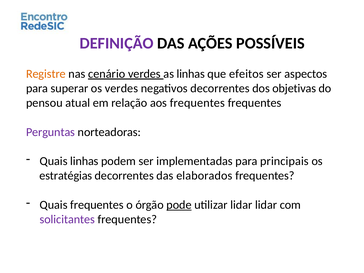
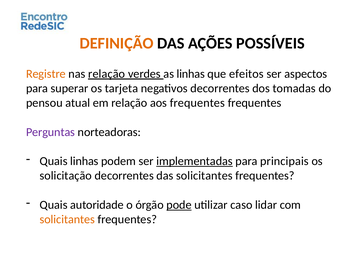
DEFINIÇÃO colour: purple -> orange
nas cenário: cenário -> relação
os verdes: verdes -> tarjeta
objetivas: objetivas -> tomadas
implementadas underline: none -> present
estratégias: estratégias -> solicitação
das elaborados: elaborados -> solicitantes
Quais frequentes: frequentes -> autoridade
utilizar lidar: lidar -> caso
solicitantes at (67, 219) colour: purple -> orange
